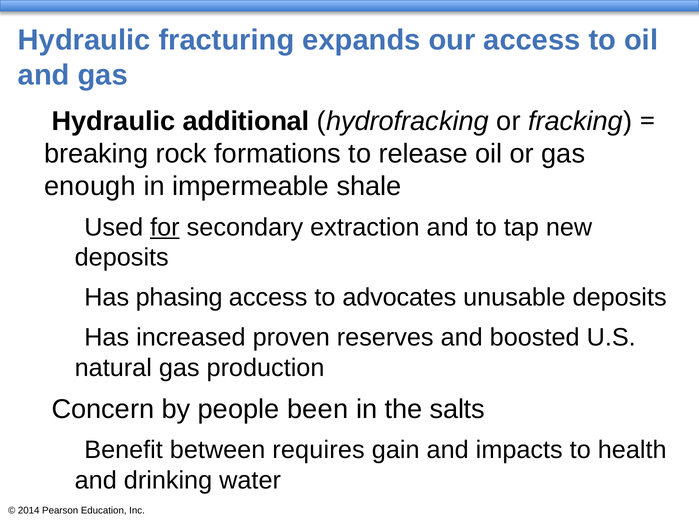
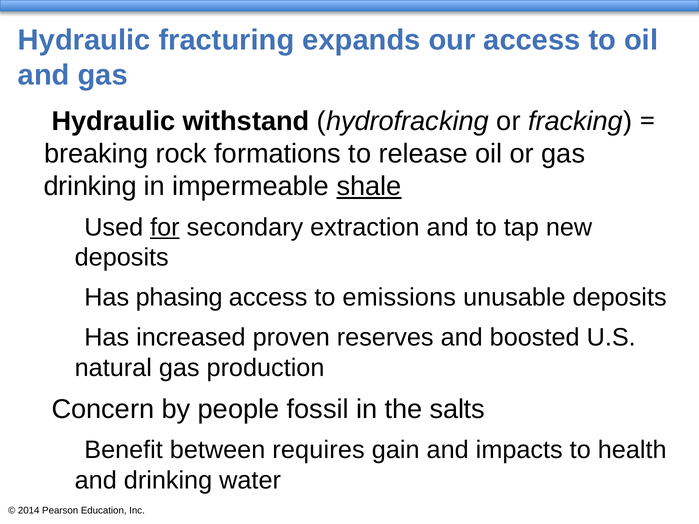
additional: additional -> withstand
enough at (90, 186): enough -> drinking
shale underline: none -> present
advocates: advocates -> emissions
been: been -> fossil
